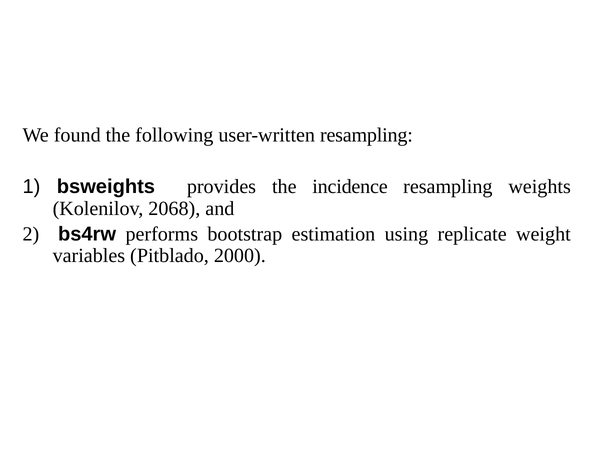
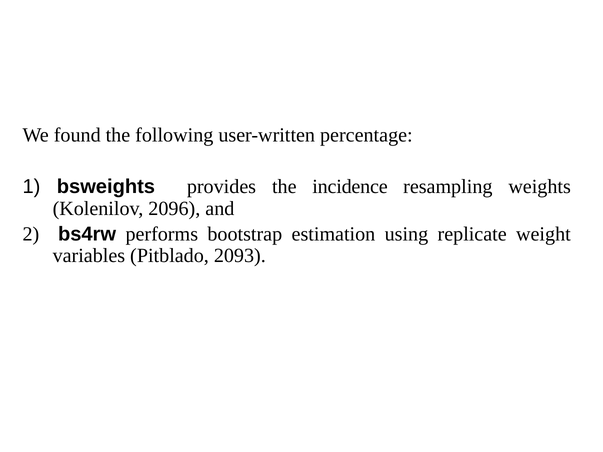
user-written resampling: resampling -> percentage
2068: 2068 -> 2096
2000: 2000 -> 2093
